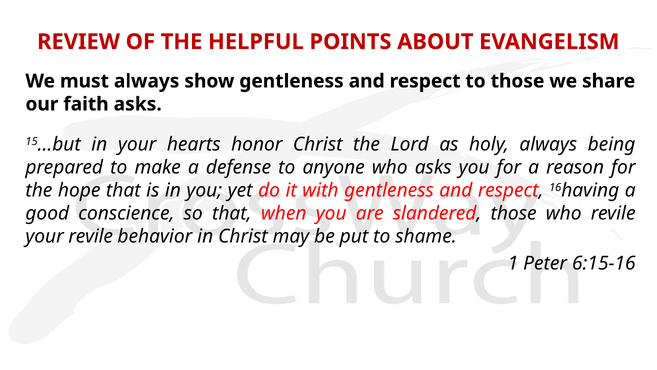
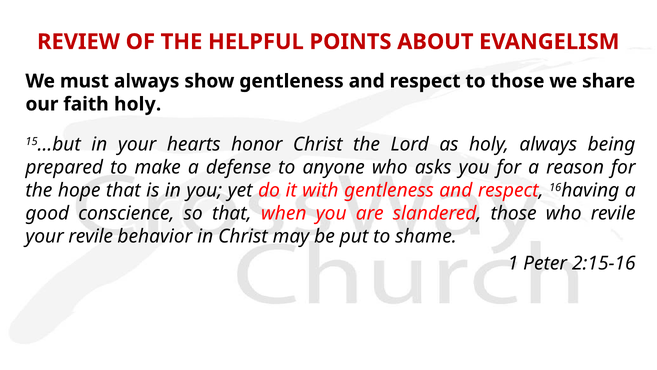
faith asks: asks -> holy
6:15-16: 6:15-16 -> 2:15-16
